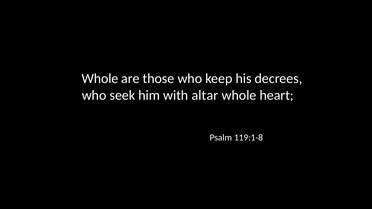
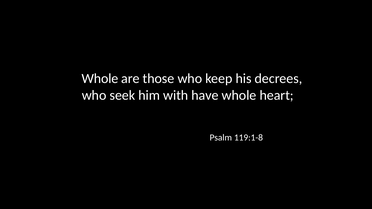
altar: altar -> have
